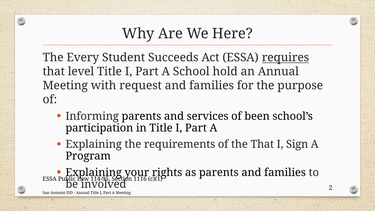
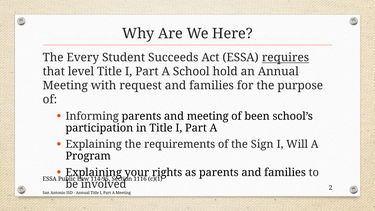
and services: services -> meeting
the That: That -> Sign
Sign: Sign -> Will
